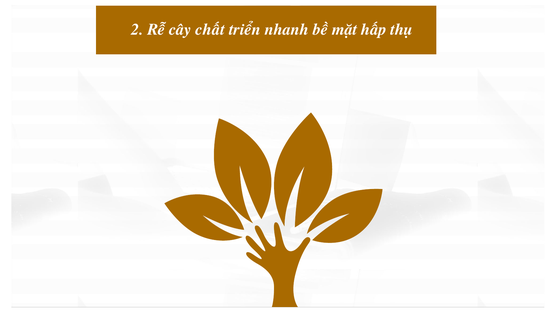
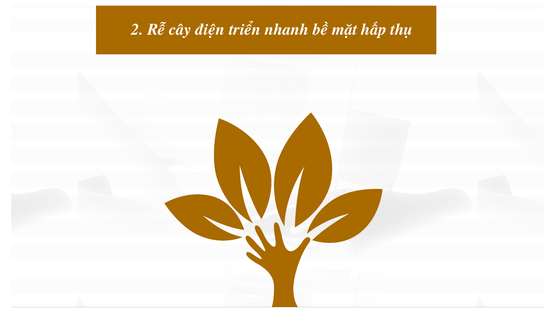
chất: chất -> điện
